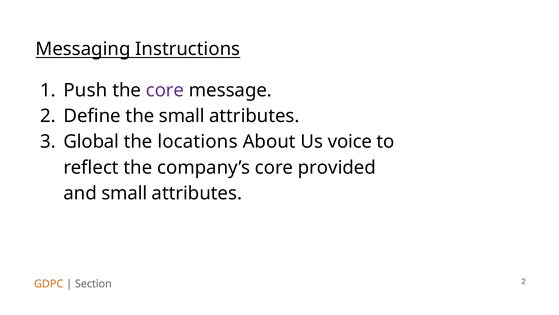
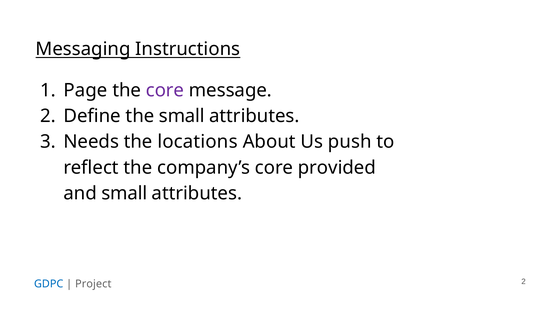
Push: Push -> Page
Global: Global -> Needs
voice: voice -> push
GDPC colour: orange -> blue
Section: Section -> Project
